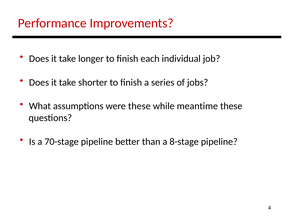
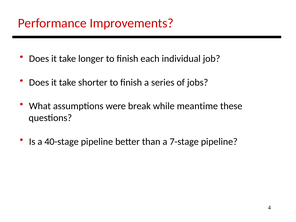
were these: these -> break
70-stage: 70-stage -> 40-stage
8-stage: 8-stage -> 7-stage
